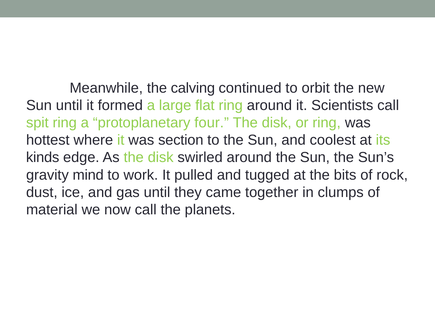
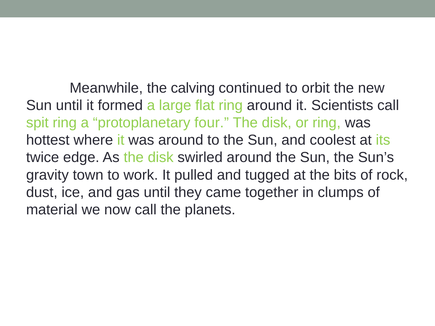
was section: section -> around
kinds: kinds -> twice
mind: mind -> town
